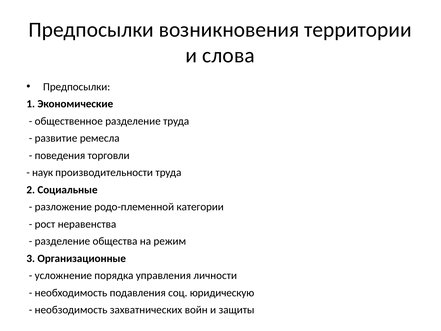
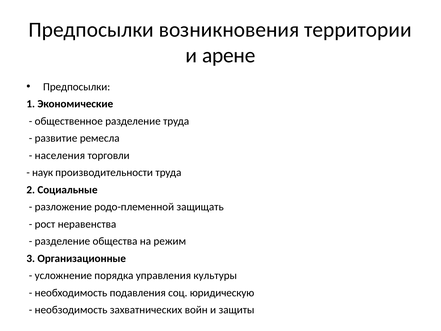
слова: слова -> арене
поведения: поведения -> населения
категории: категории -> защищать
личности: личности -> культуры
